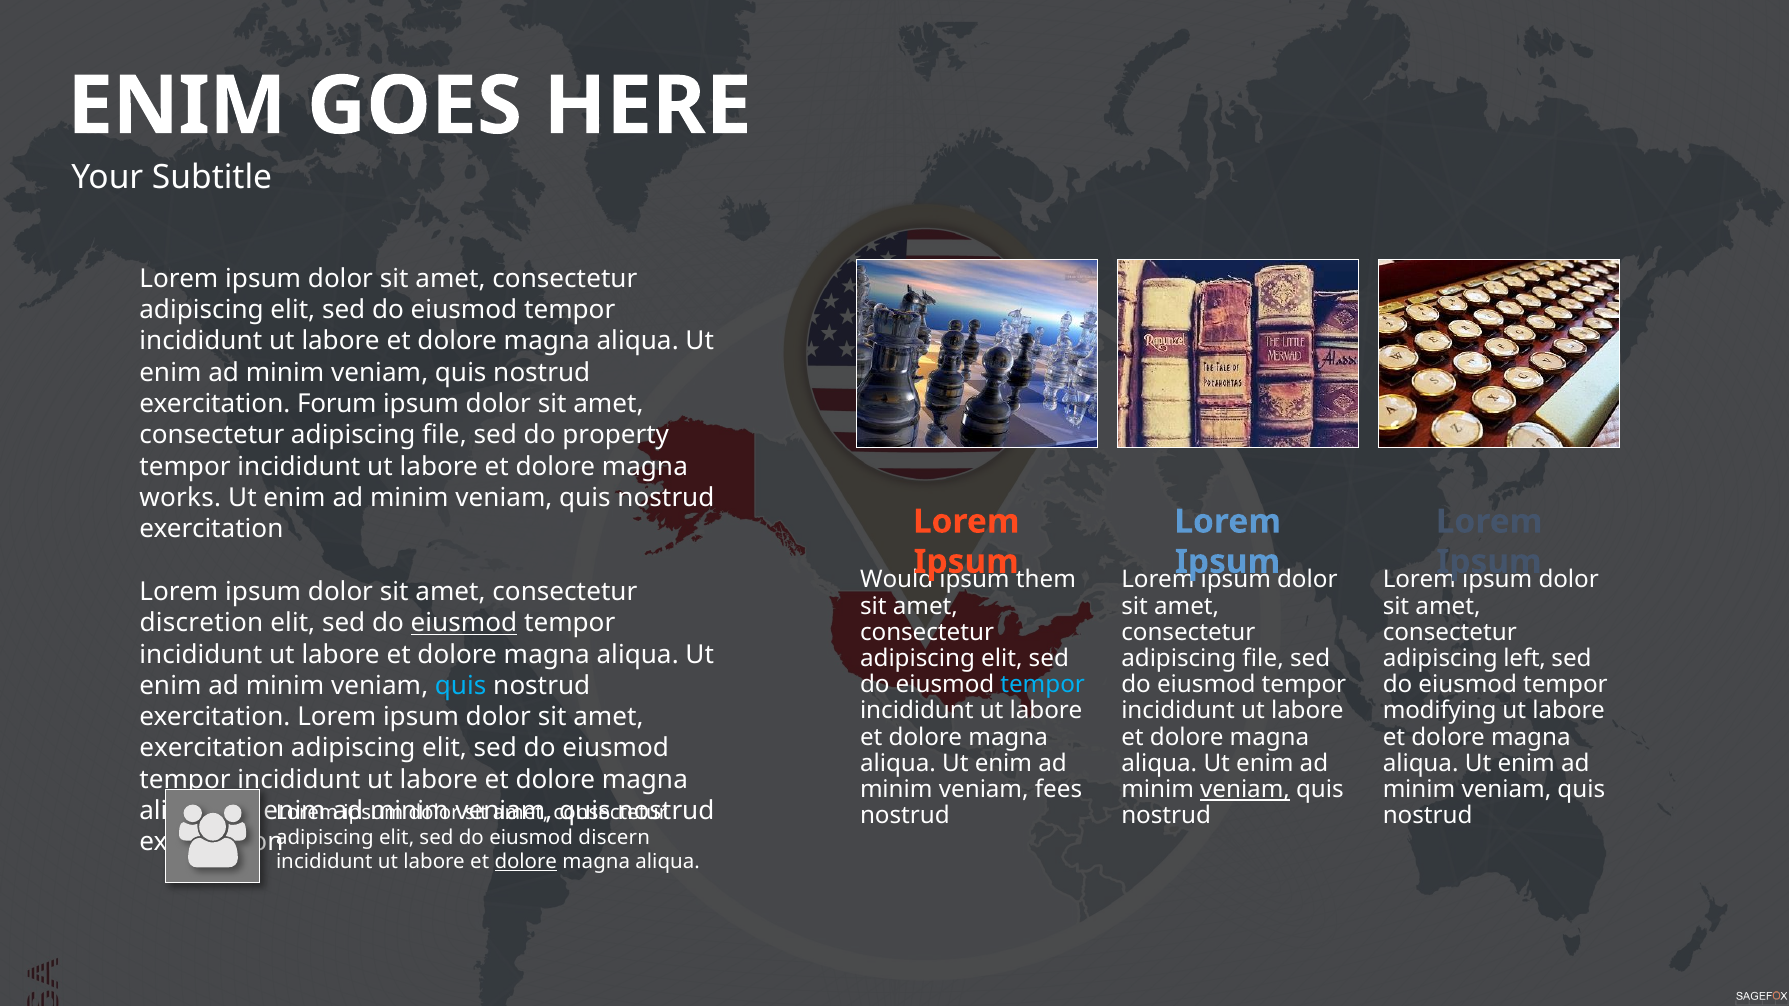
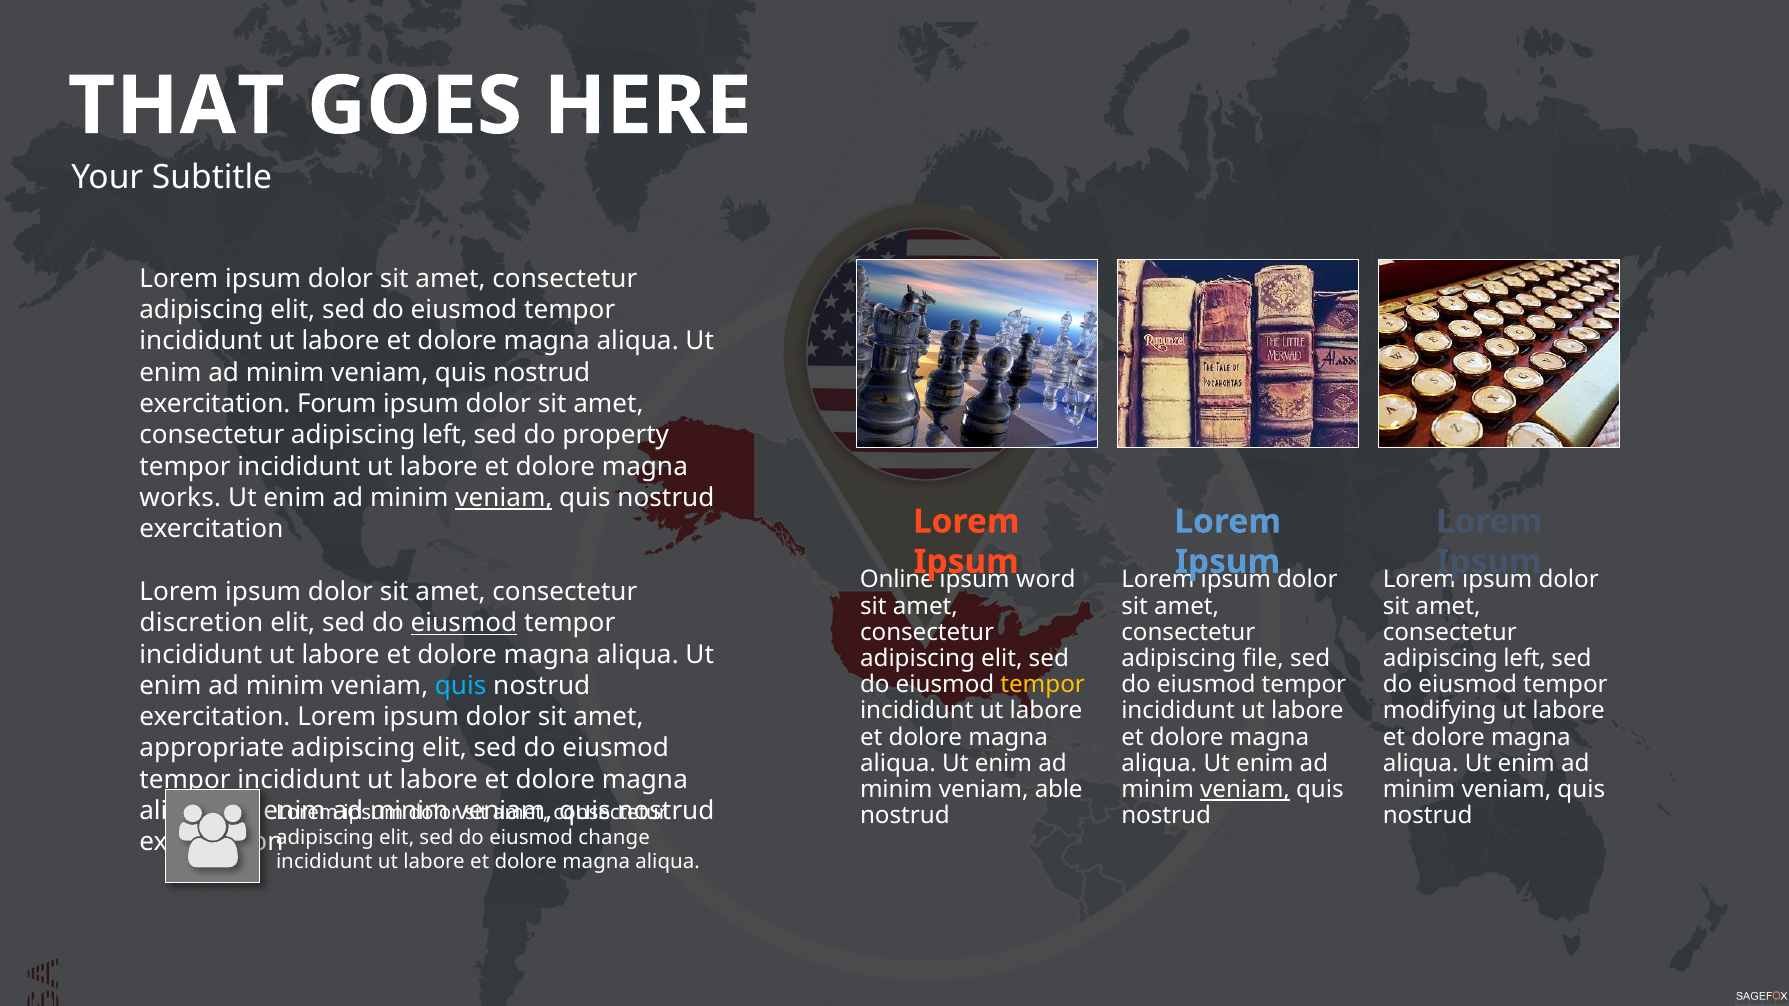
ENIM at (177, 106): ENIM -> THAT
file at (444, 435): file -> left
veniam at (504, 498) underline: none -> present
Would: Would -> Online
them: them -> word
tempor at (1043, 685) colour: light blue -> yellow
exercitation at (212, 749): exercitation -> appropriate
fees: fees -> able
discern: discern -> change
dolore at (526, 862) underline: present -> none
